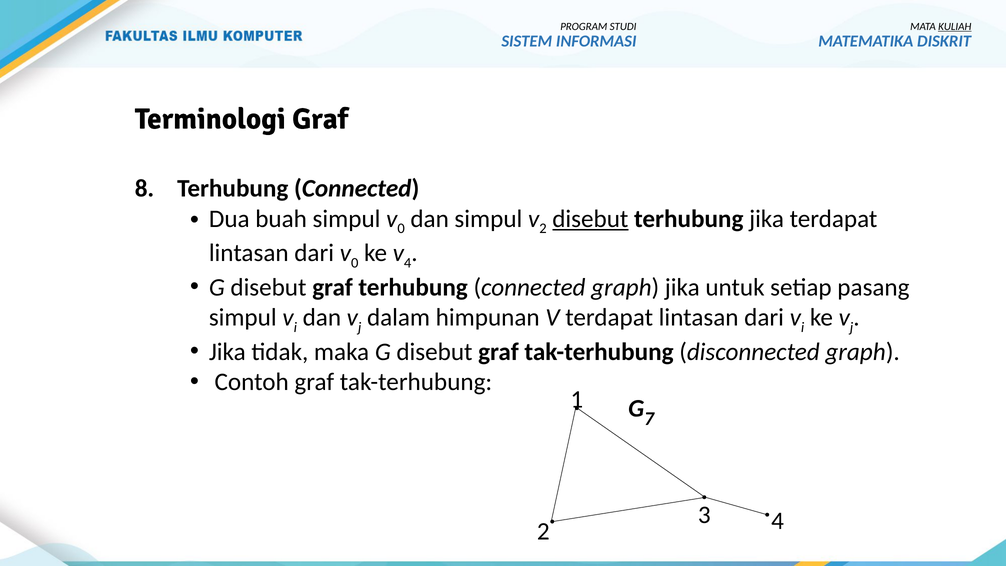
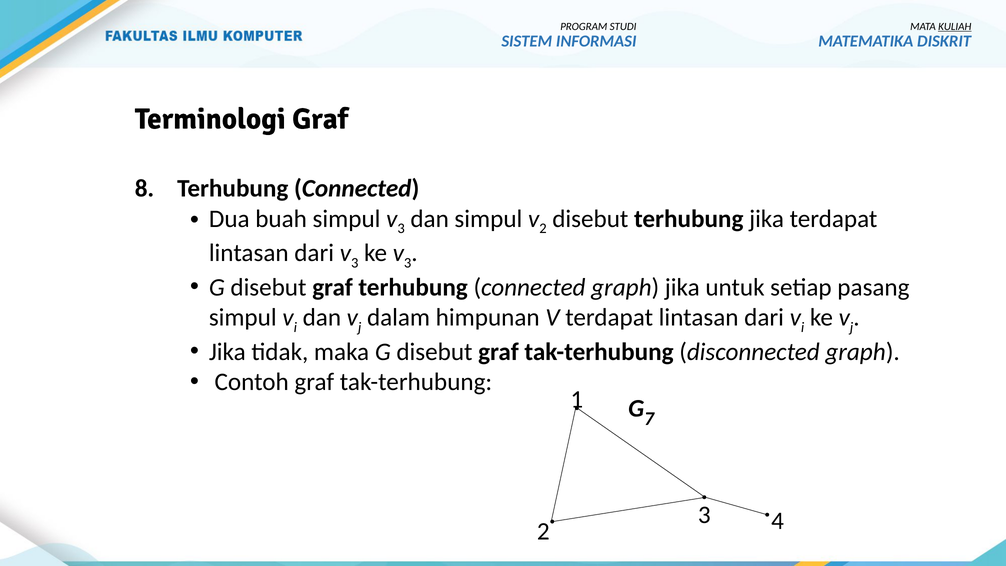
simpul v 0: 0 -> 3
disebut at (590, 219) underline: present -> none
dari v 0: 0 -> 3
ke v 4: 4 -> 3
